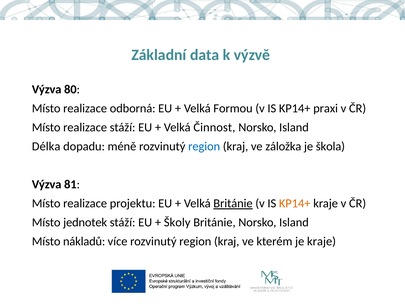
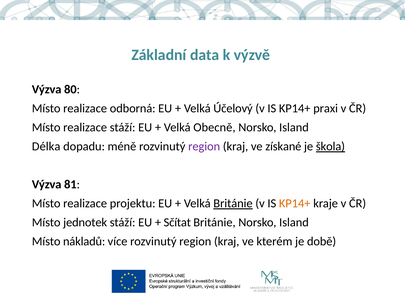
Formou: Formou -> Účelový
Činnost: Činnost -> Obecně
region at (204, 146) colour: blue -> purple
záložka: záložka -> získané
škola underline: none -> present
Školy: Školy -> Sčítat
je kraje: kraje -> době
